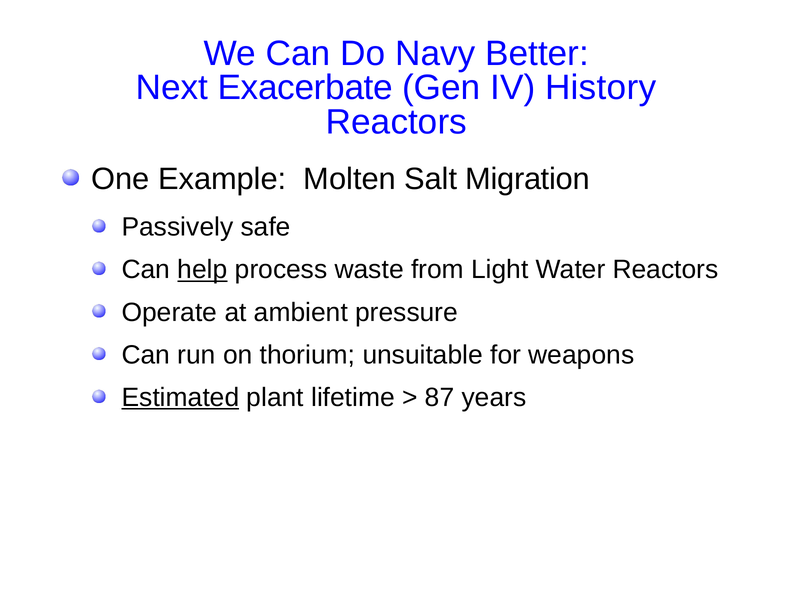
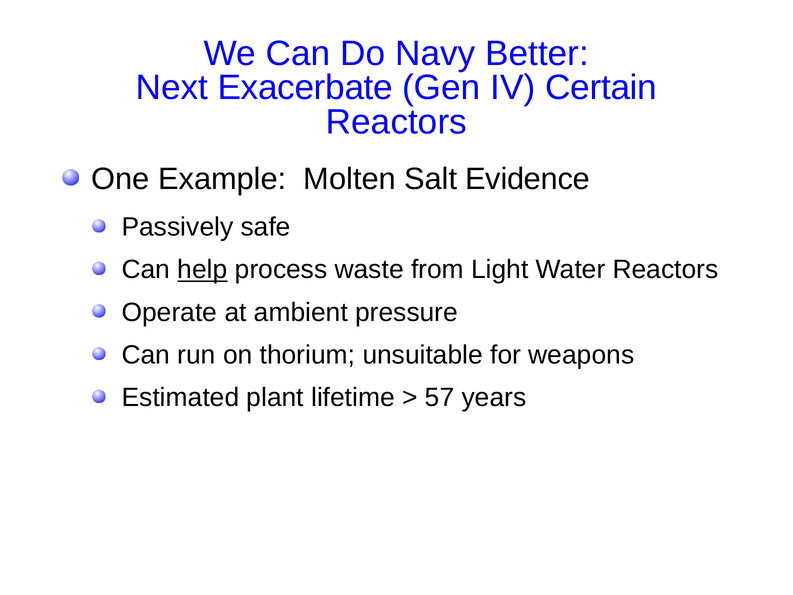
History: History -> Certain
Migration: Migration -> Evidence
Estimated underline: present -> none
87: 87 -> 57
